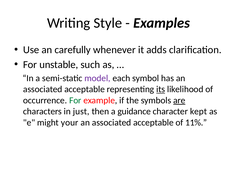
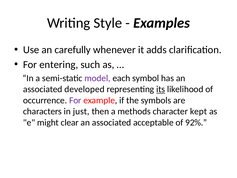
unstable: unstable -> entering
acceptable at (85, 89): acceptable -> developed
For at (75, 100) colour: green -> purple
are underline: present -> none
guidance: guidance -> methods
your: your -> clear
11%: 11% -> 92%
